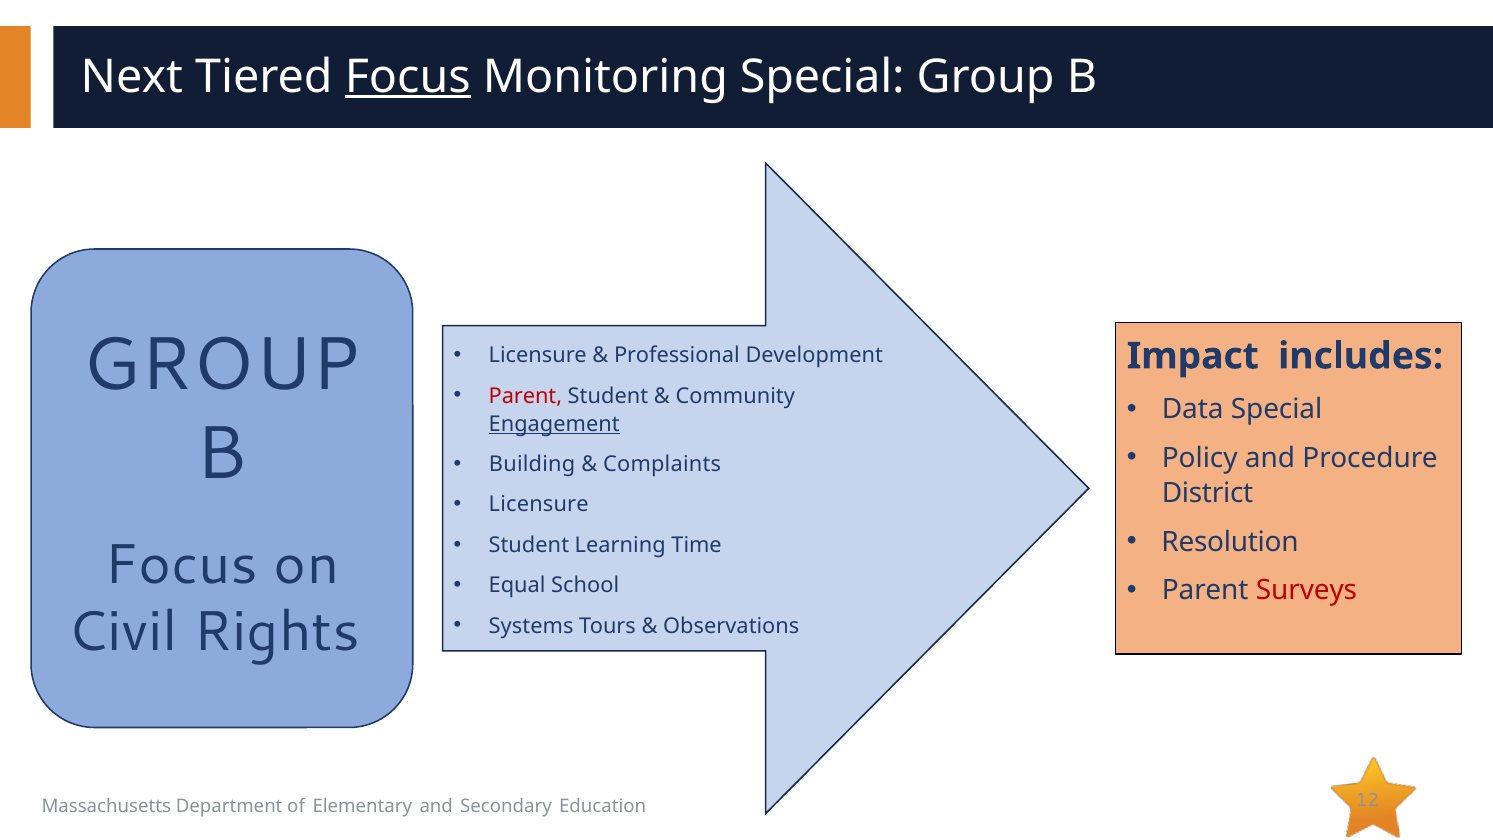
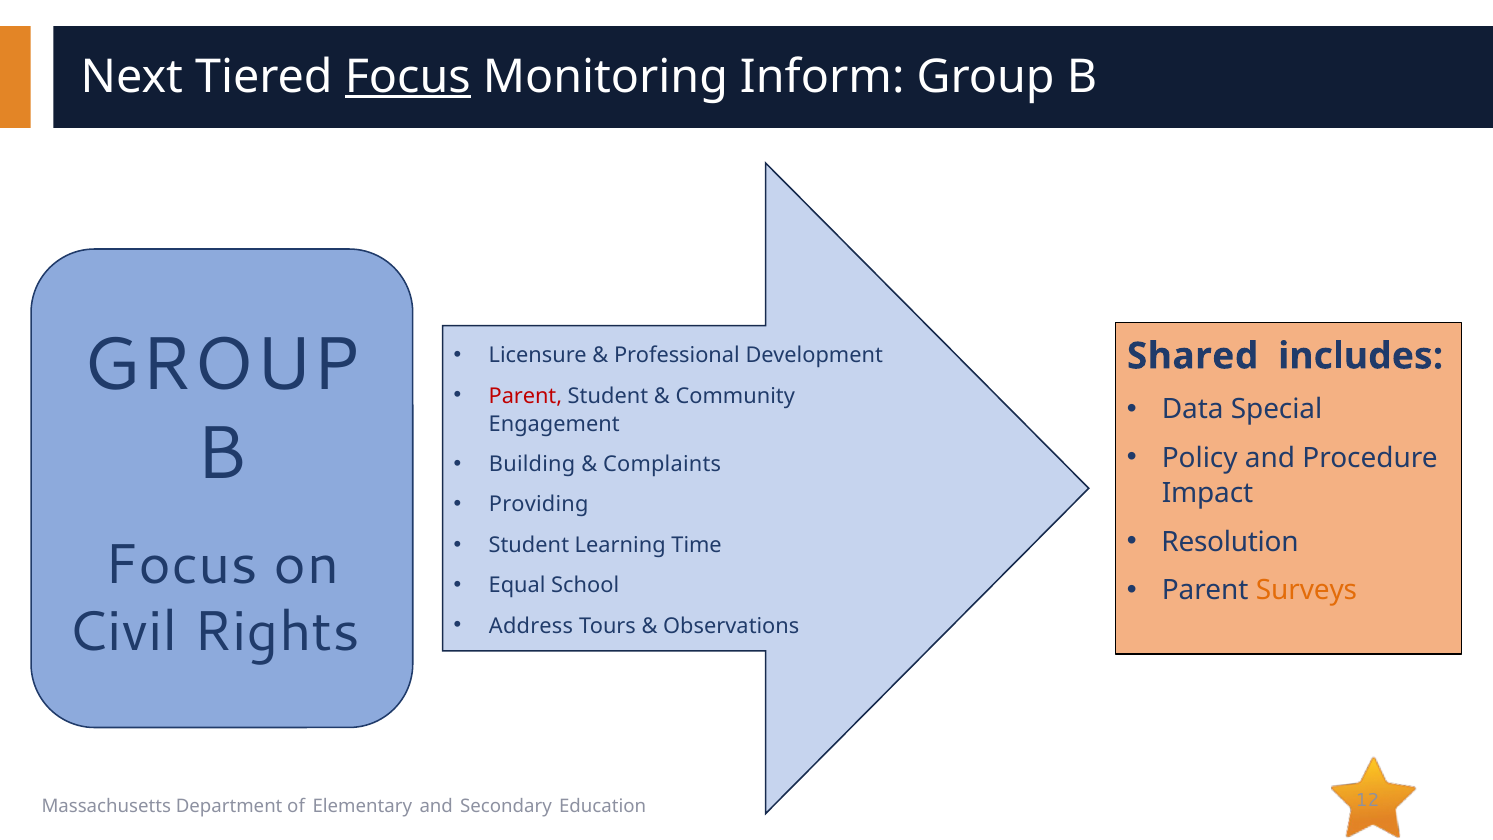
Monitoring Special: Special -> Inform
Impact: Impact -> Shared
Engagement underline: present -> none
District: District -> Impact
Licensure at (539, 505): Licensure -> Providing
Surveys colour: red -> orange
Systems: Systems -> Address
